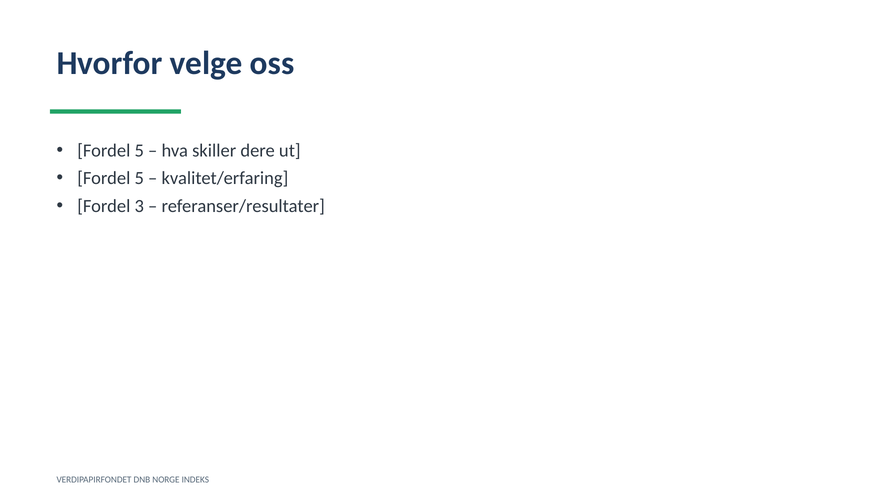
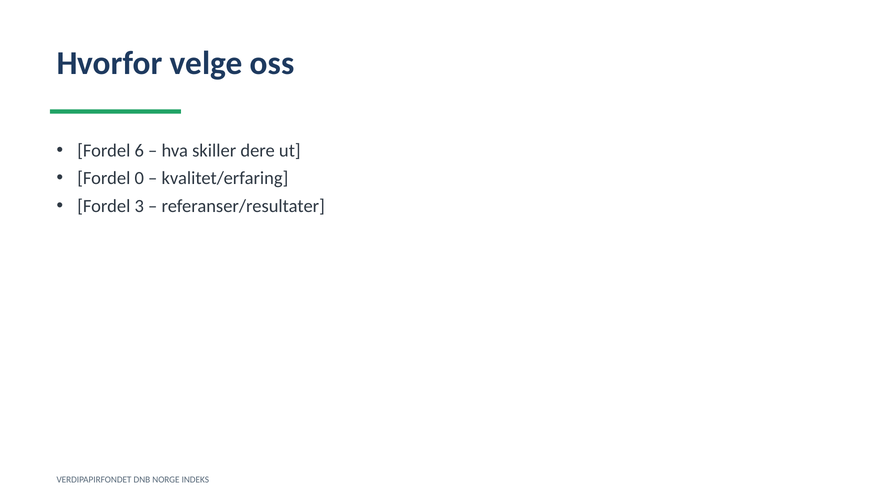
5 at (139, 150): 5 -> 6
5 at (139, 178): 5 -> 0
